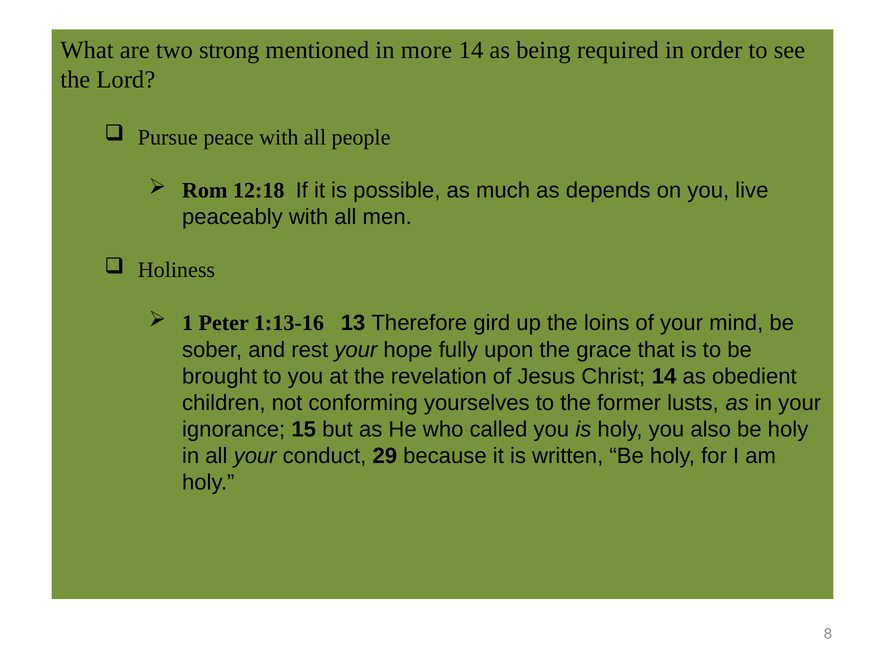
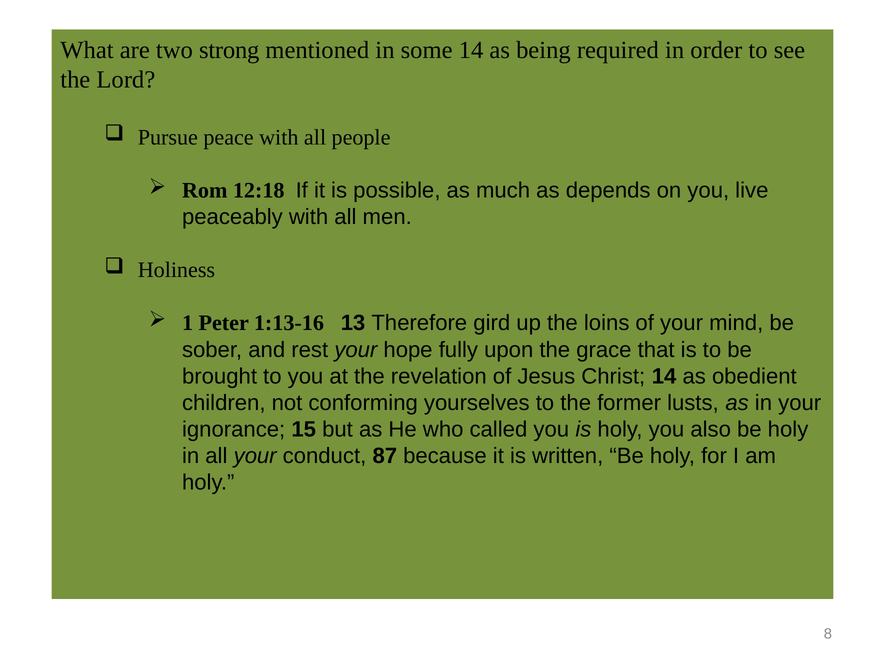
more: more -> some
29: 29 -> 87
